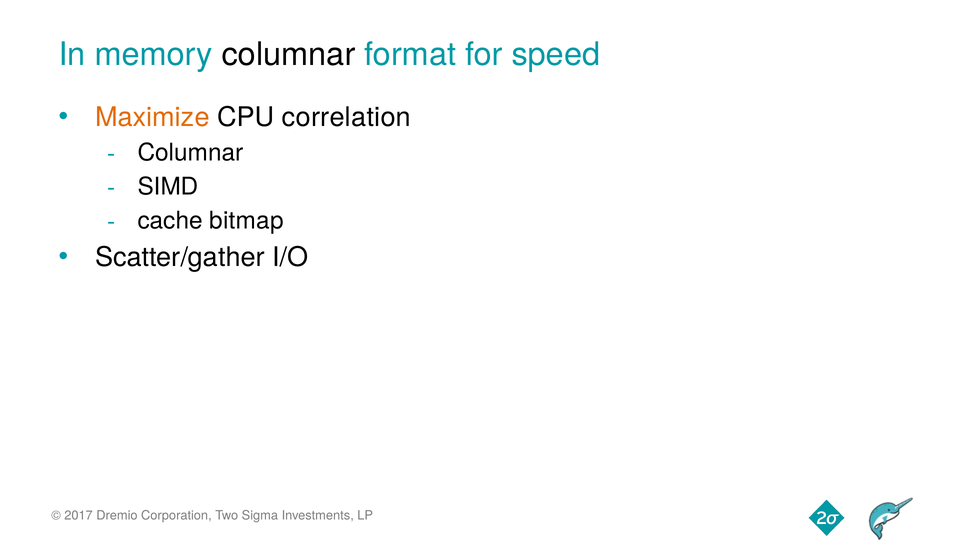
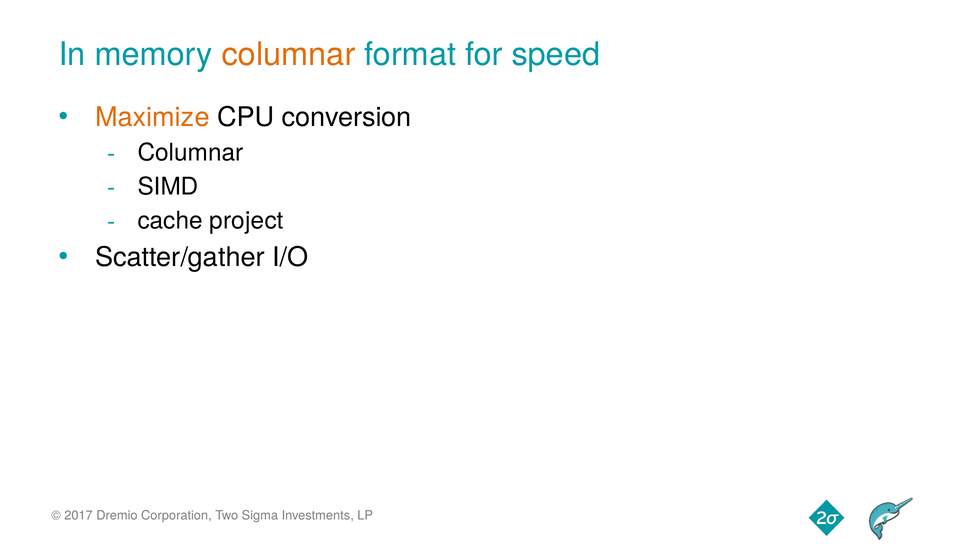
columnar at (289, 54) colour: black -> orange
correlation: correlation -> conversion
bitmap: bitmap -> project
